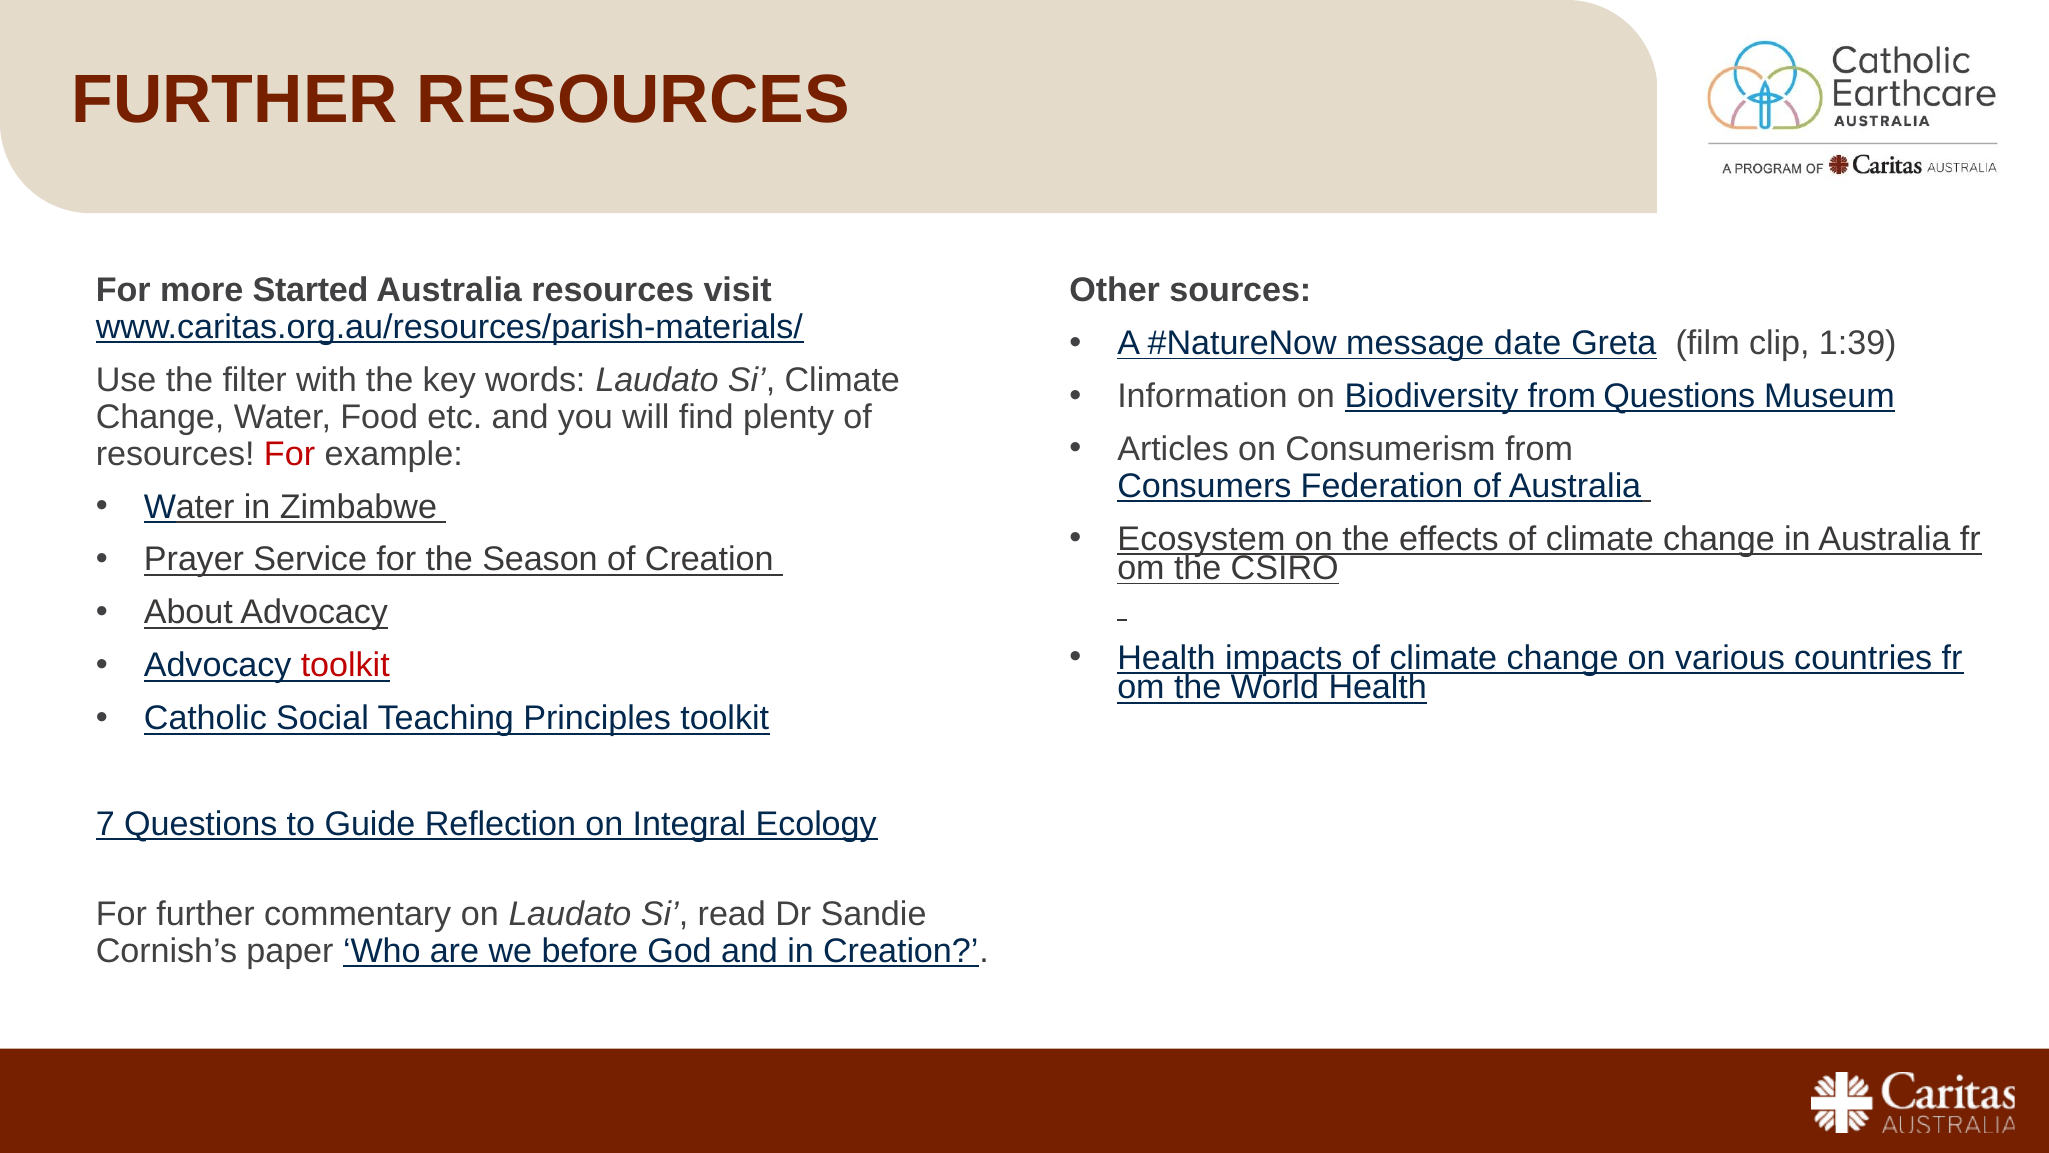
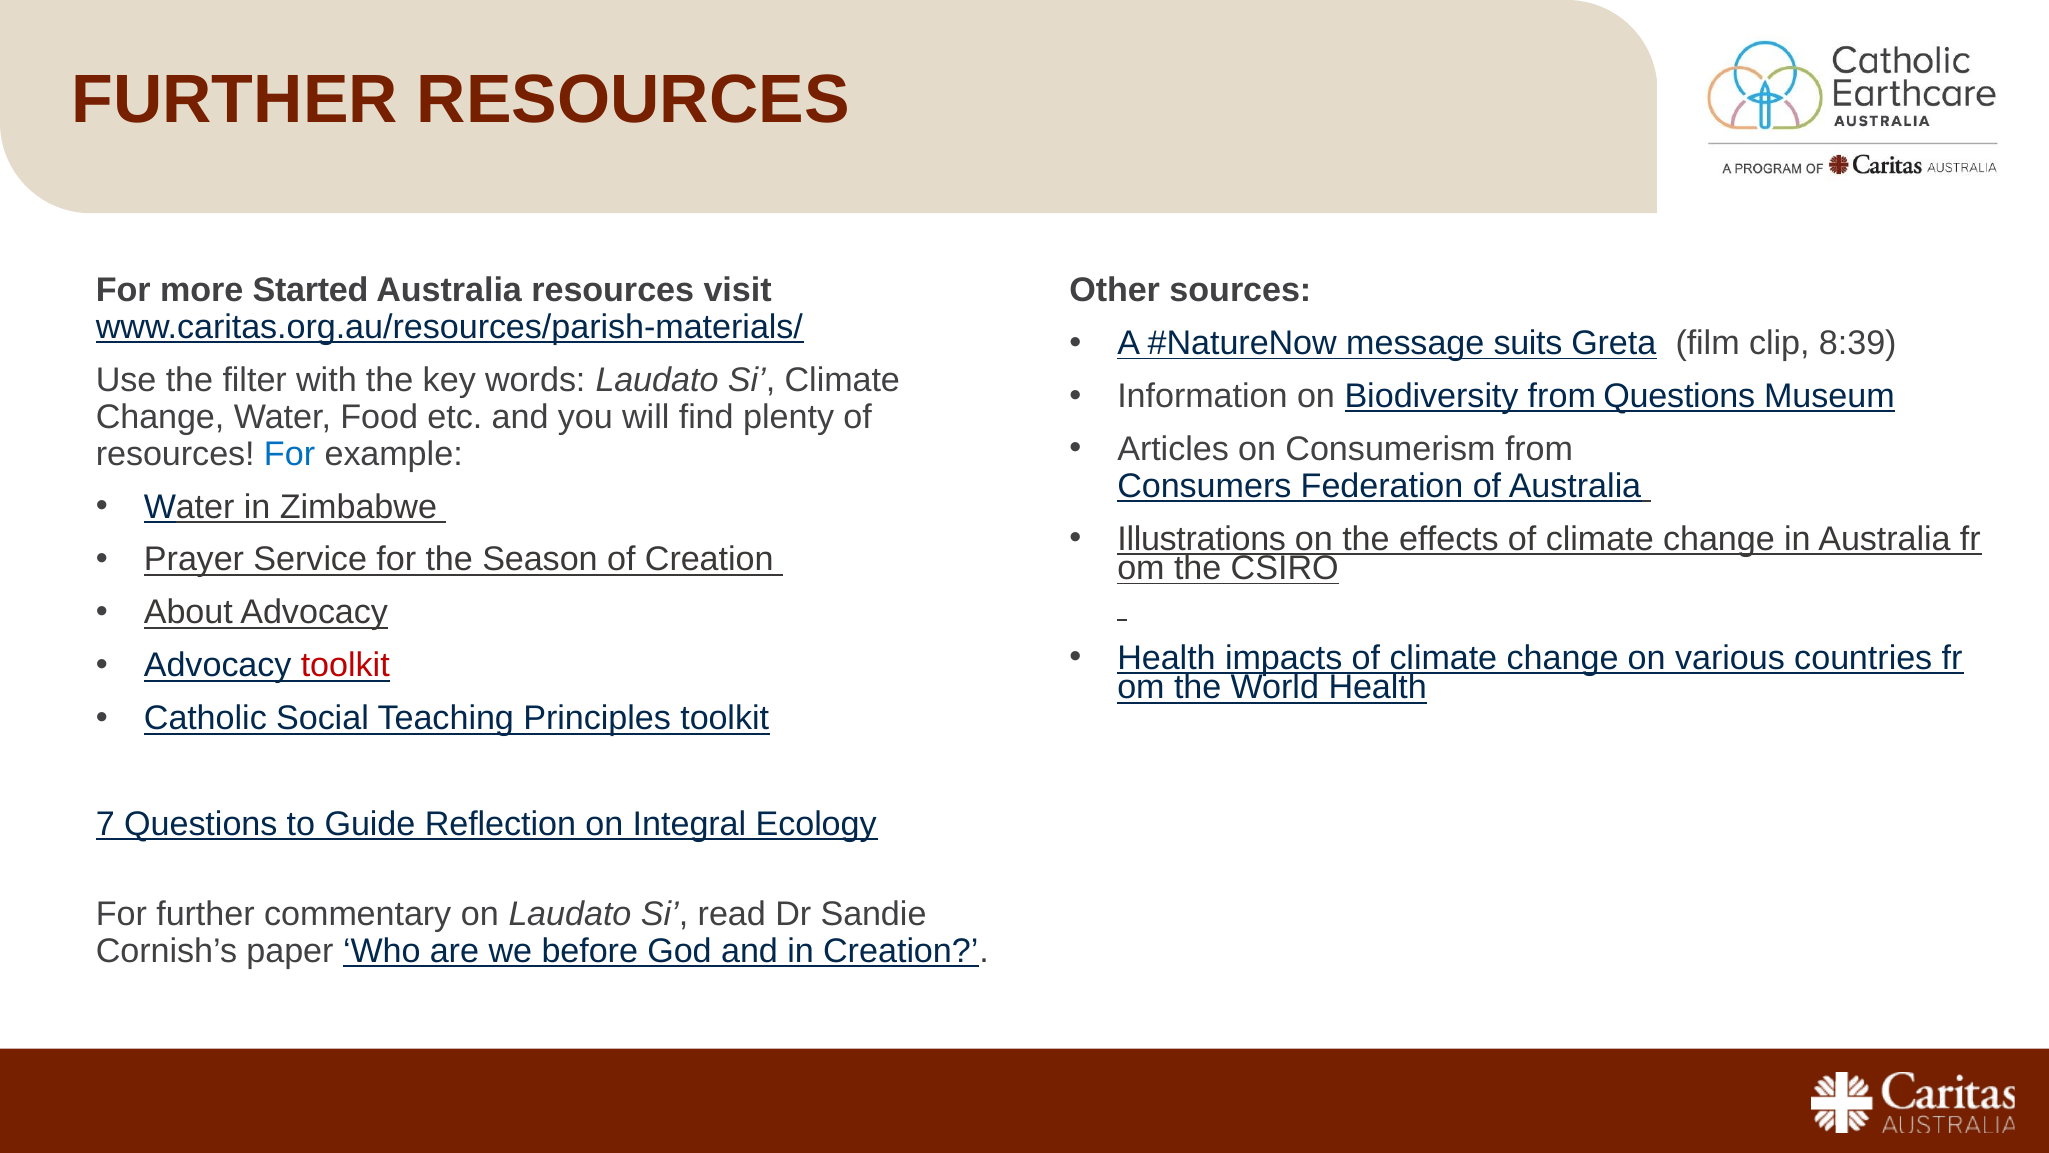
date: date -> suits
1:39: 1:39 -> 8:39
For at (290, 454) colour: red -> blue
Ecosystem: Ecosystem -> Illustrations
